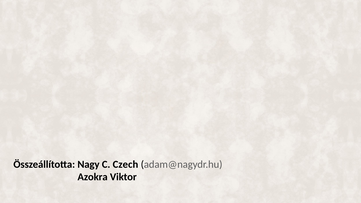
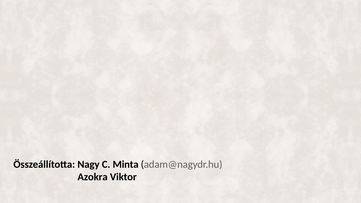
Czech: Czech -> Minta
